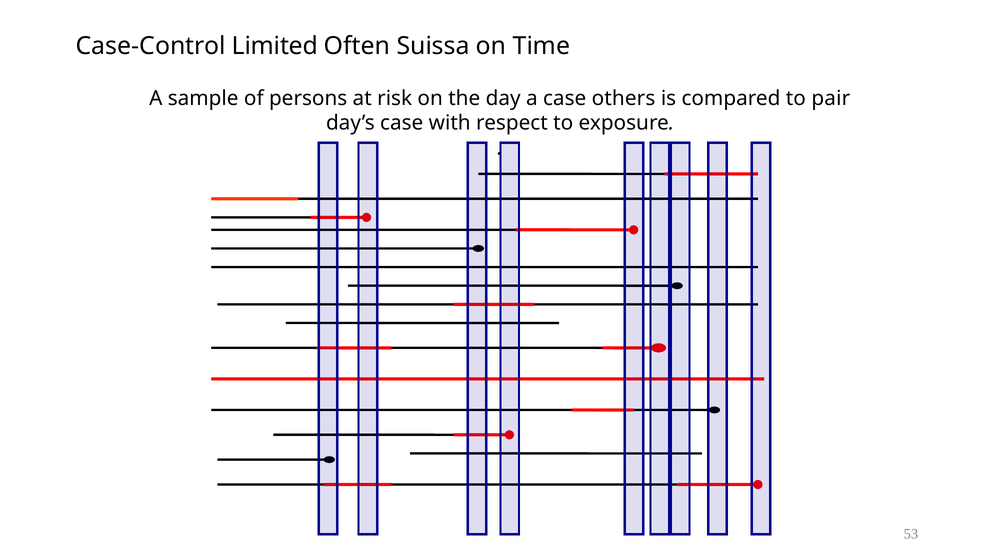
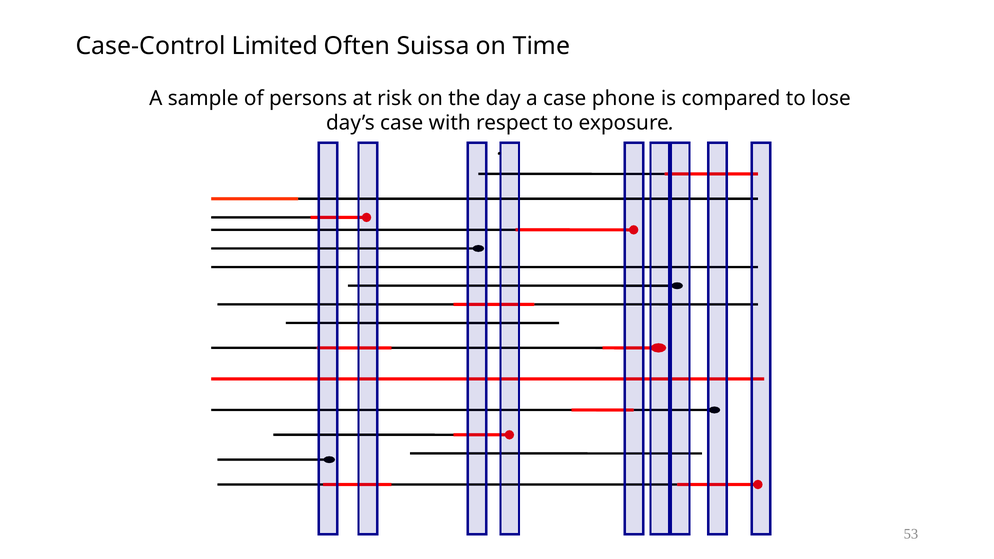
others: others -> phone
pair: pair -> lose
